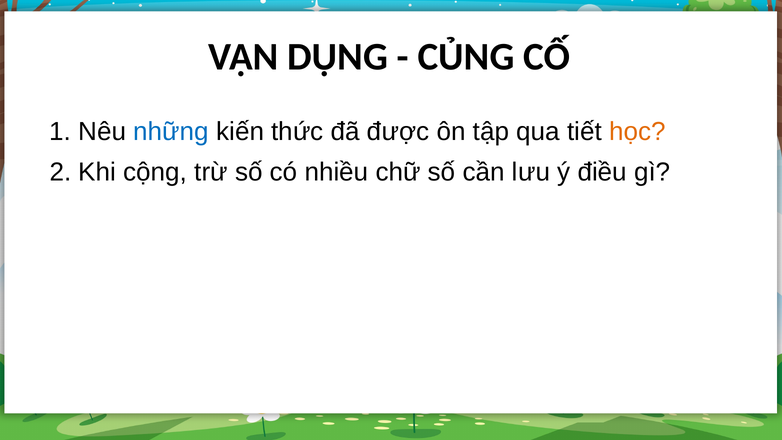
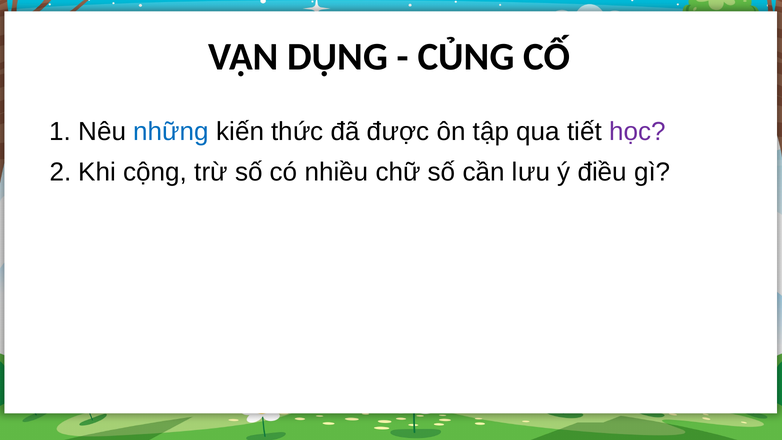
học colour: orange -> purple
